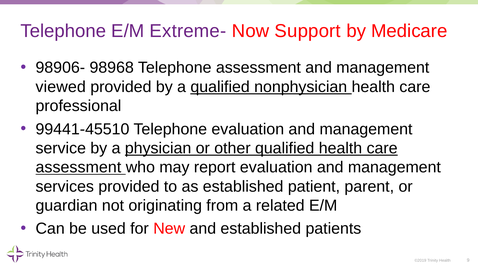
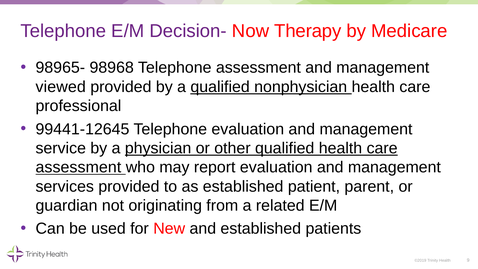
Extreme-: Extreme- -> Decision-
Support: Support -> Therapy
98906-: 98906- -> 98965-
99441-45510: 99441-45510 -> 99441-12645
